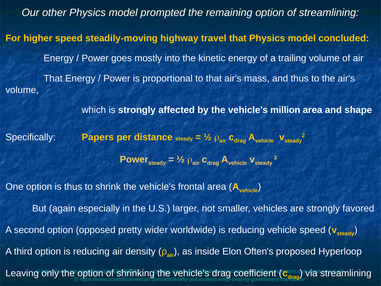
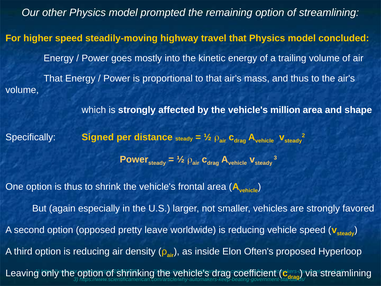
Papers: Papers -> Signed
wider: wider -> leave
